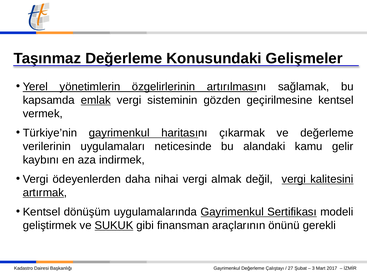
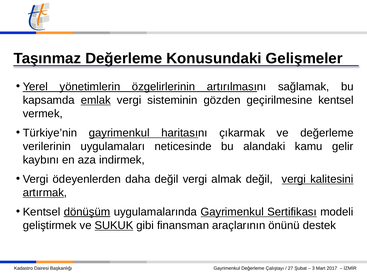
daha nihai: nihai -> değil
dönüşüm underline: none -> present
gerekli: gerekli -> destek
